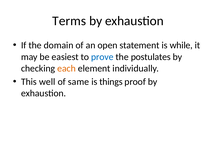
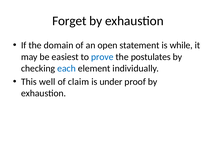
Terms: Terms -> Forget
each colour: orange -> blue
same: same -> claim
things: things -> under
